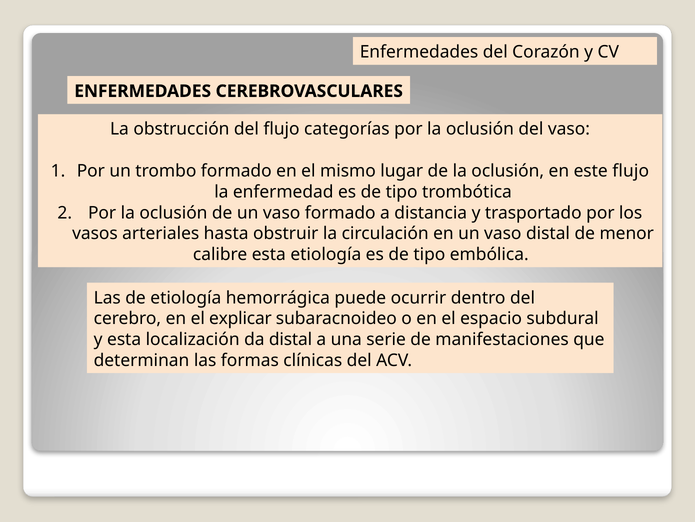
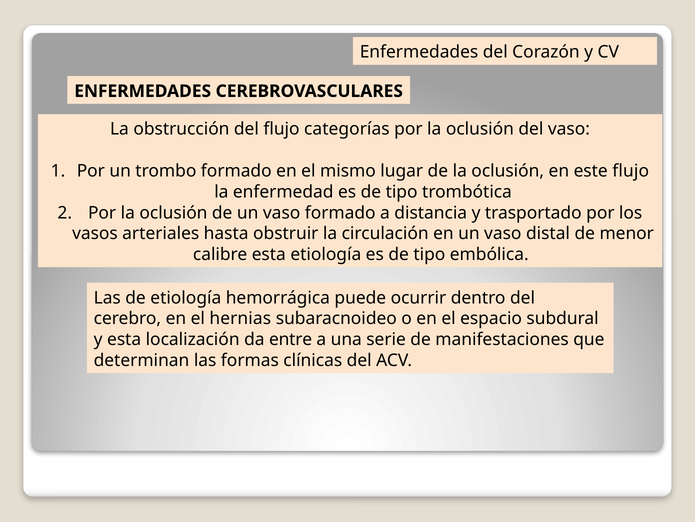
explicar: explicar -> hernias
da distal: distal -> entre
